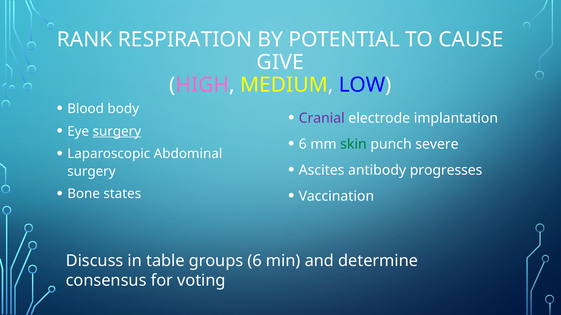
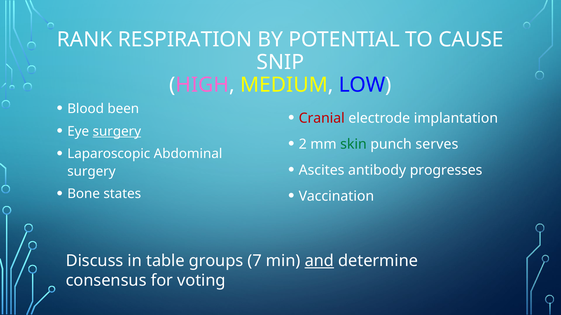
GIVE: GIVE -> SNIP
body: body -> been
Cranial colour: purple -> red
6 at (303, 144): 6 -> 2
severe: severe -> serves
groups 6: 6 -> 7
and underline: none -> present
